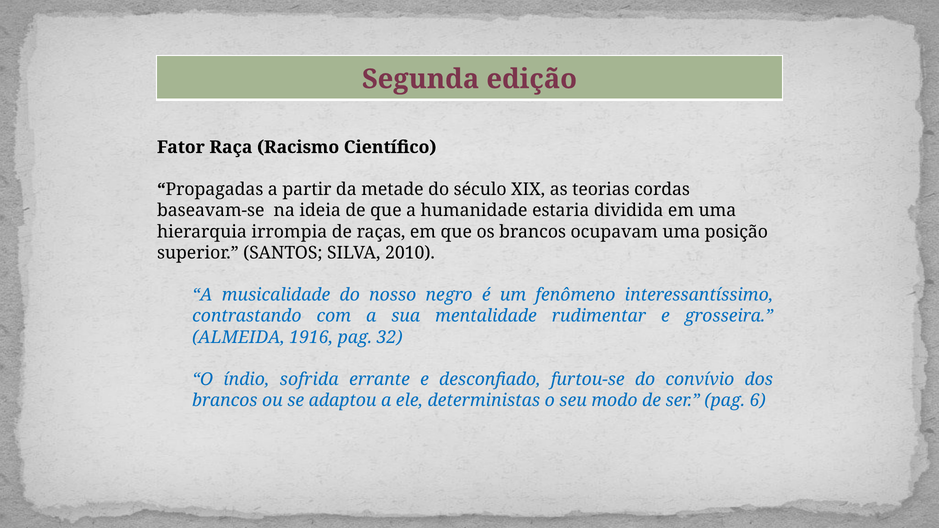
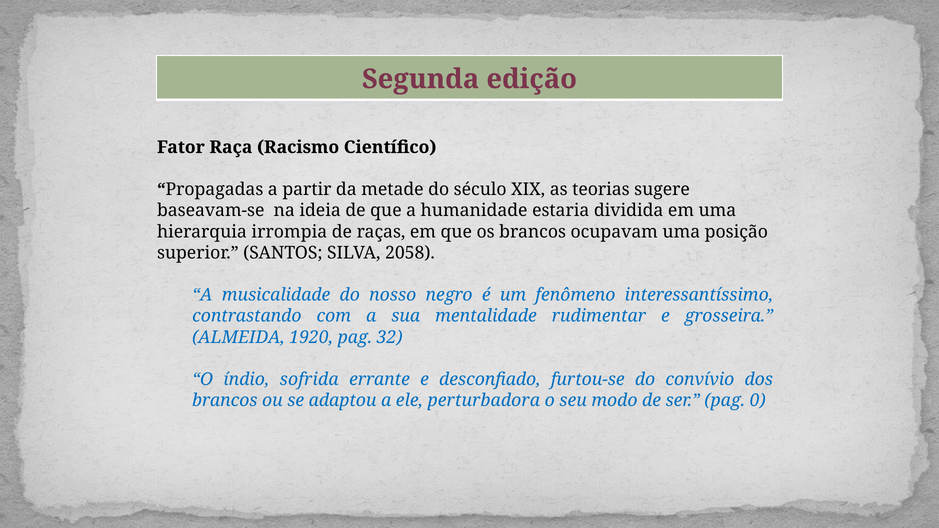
cordas: cordas -> sugere
2010: 2010 -> 2058
1916: 1916 -> 1920
deterministas: deterministas -> perturbadora
6: 6 -> 0
